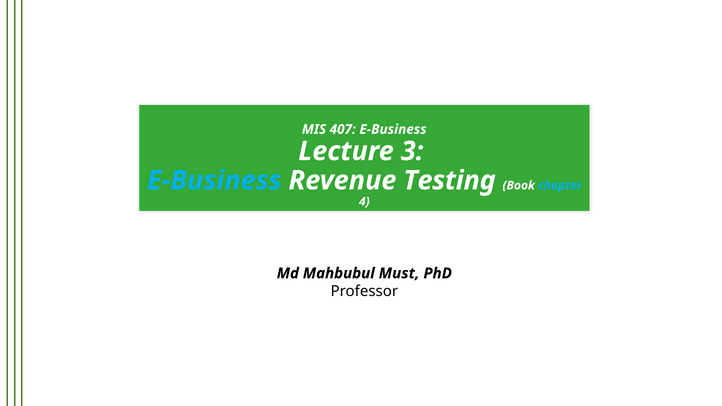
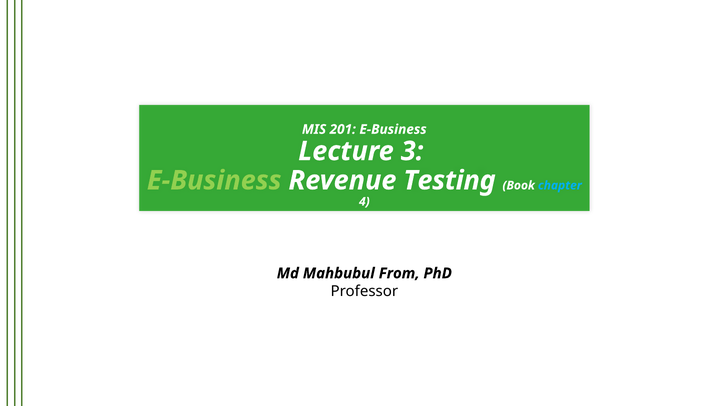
407: 407 -> 201
E-Business at (214, 181) colour: light blue -> light green
Must: Must -> From
